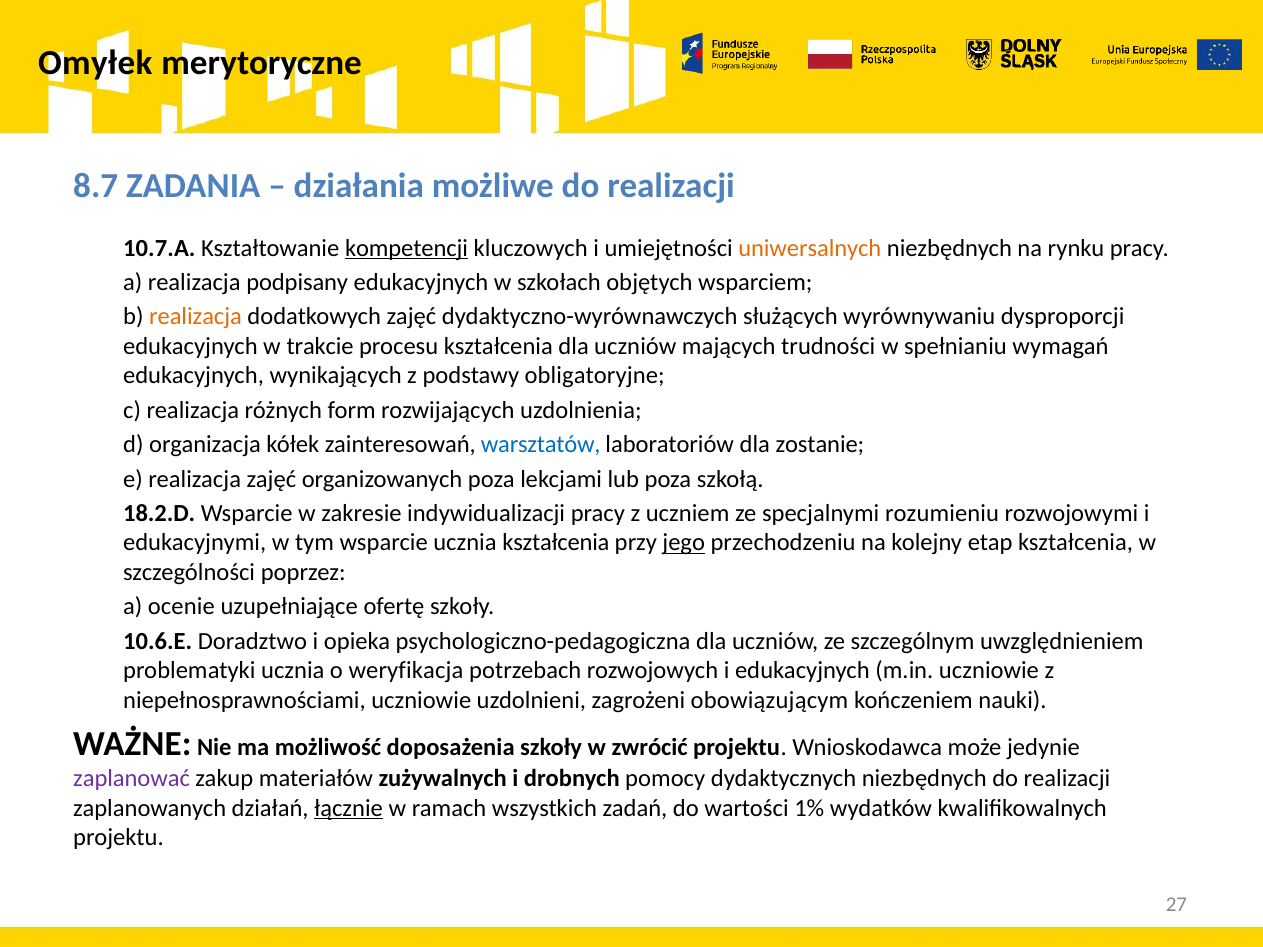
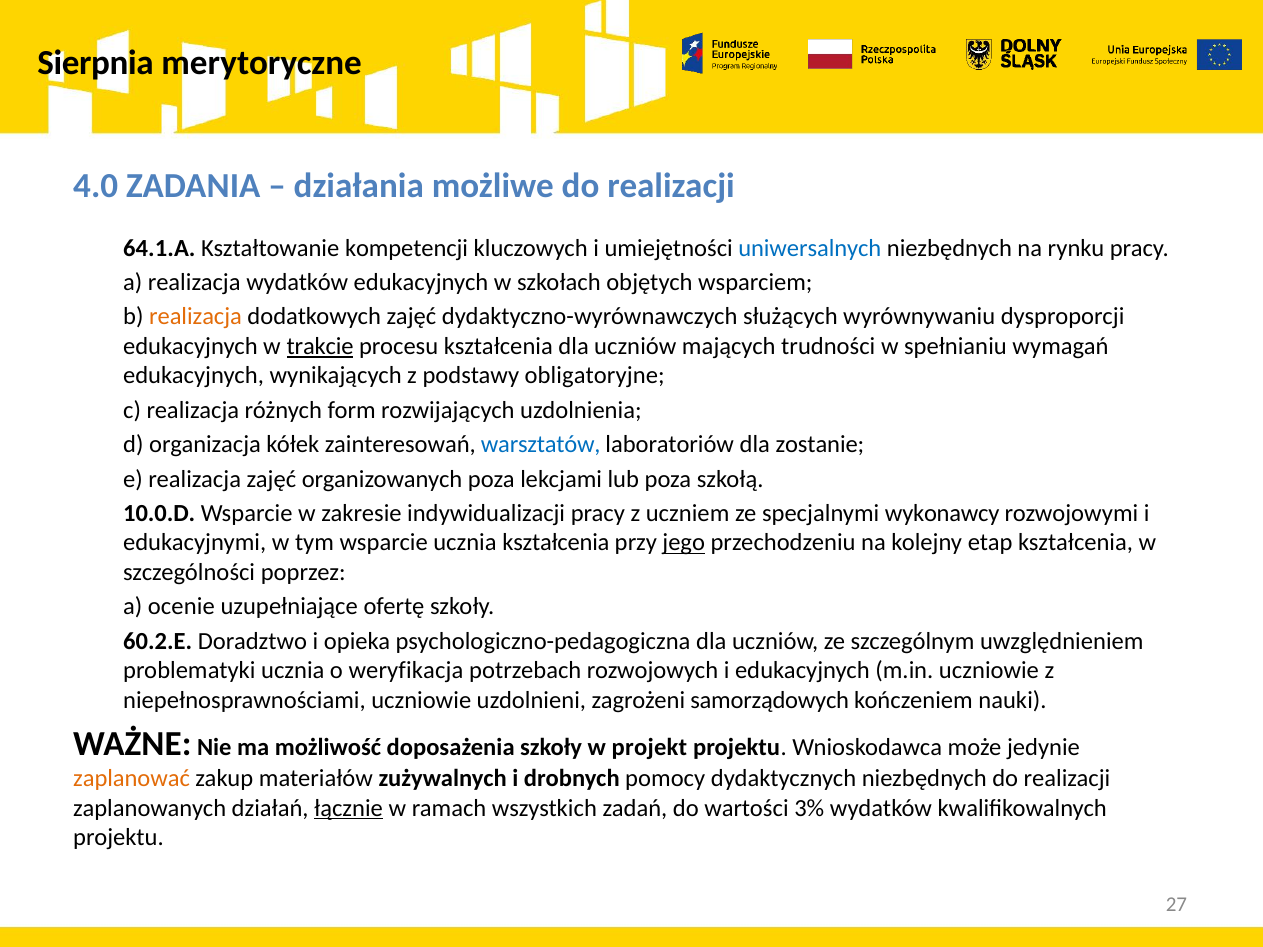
Omyłek: Omyłek -> Sierpnia
8.7: 8.7 -> 4.0
10.7.A: 10.7.A -> 64.1.A
kompetencji underline: present -> none
uniwersalnych colour: orange -> blue
realizacja podpisany: podpisany -> wydatków
trakcie underline: none -> present
18.2.D: 18.2.D -> 10.0.D
rozumieniu: rozumieniu -> wykonawcy
10.6.E: 10.6.E -> 60.2.E
obowiązującym: obowiązującym -> samorządowych
zwrócić: zwrócić -> projekt
zaplanować colour: purple -> orange
1%: 1% -> 3%
